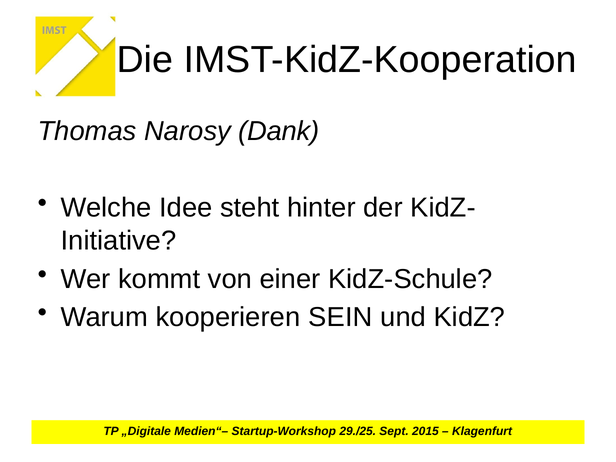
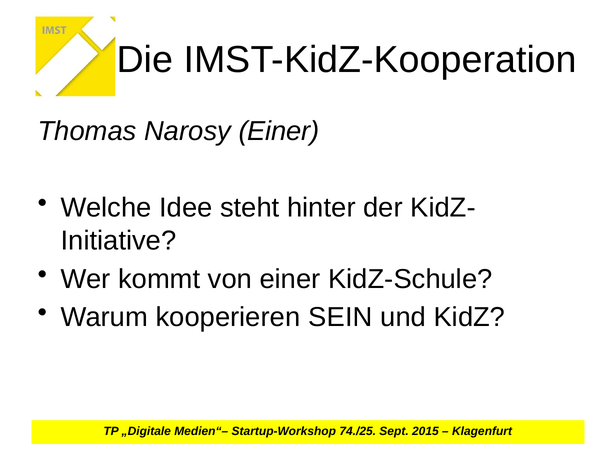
Narosy Dank: Dank -> Einer
29./25: 29./25 -> 74./25
